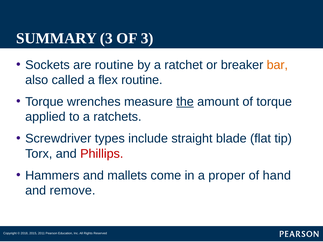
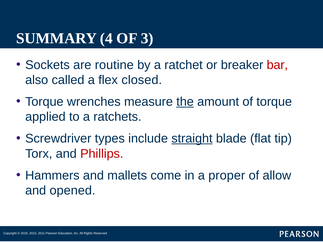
SUMMARY 3: 3 -> 4
bar colour: orange -> red
flex routine: routine -> closed
straight underline: none -> present
hand: hand -> allow
remove: remove -> opened
